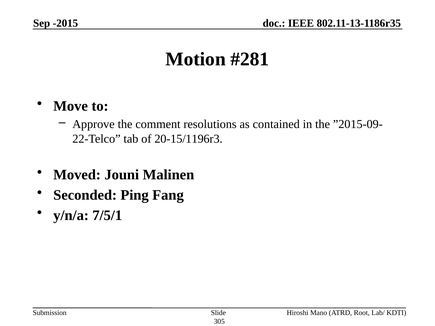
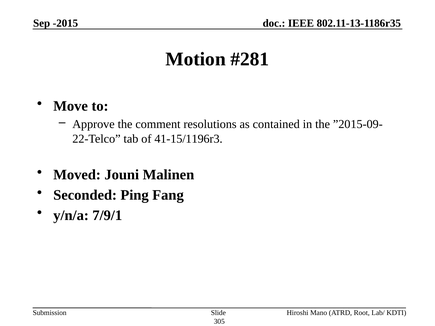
20-15/1196r3: 20-15/1196r3 -> 41-15/1196r3
7/5/1: 7/5/1 -> 7/9/1
